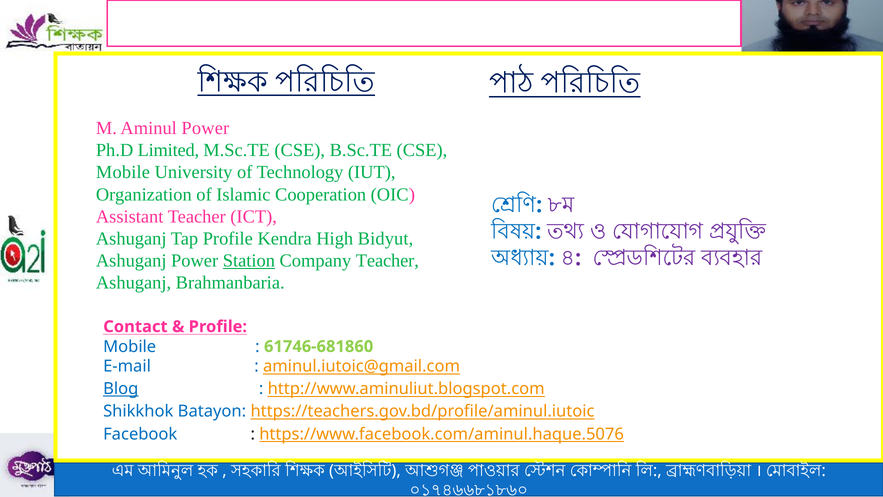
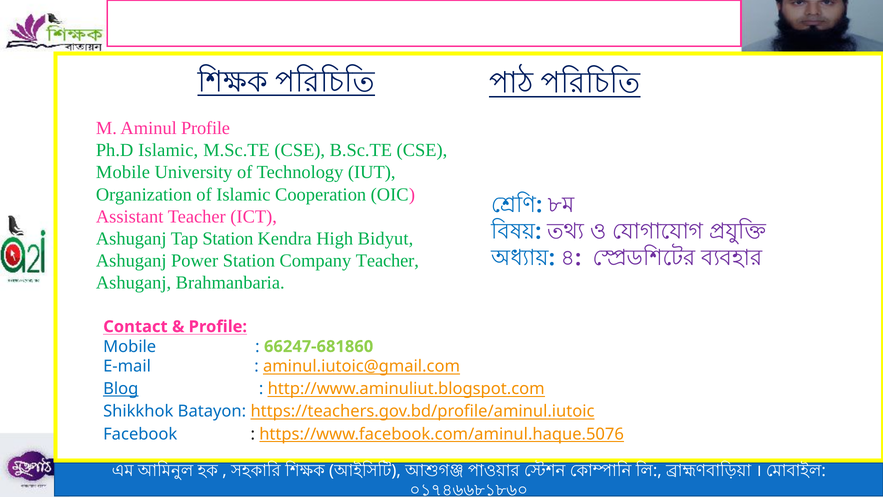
Aminul Power: Power -> Profile
Ph.D Limited: Limited -> Islamic
Tap Profile: Profile -> Station
Station at (249, 261) underline: present -> none
61746-681860: 61746-681860 -> 66247-681860
